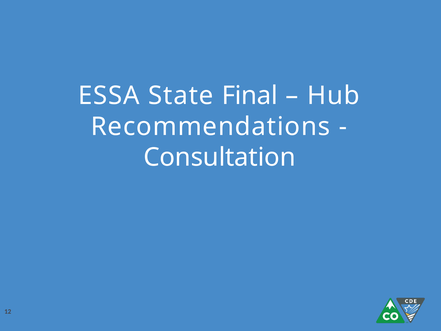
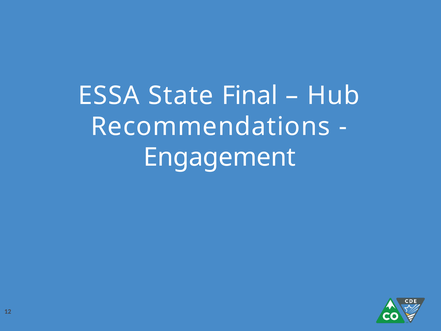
Consultation: Consultation -> Engagement
